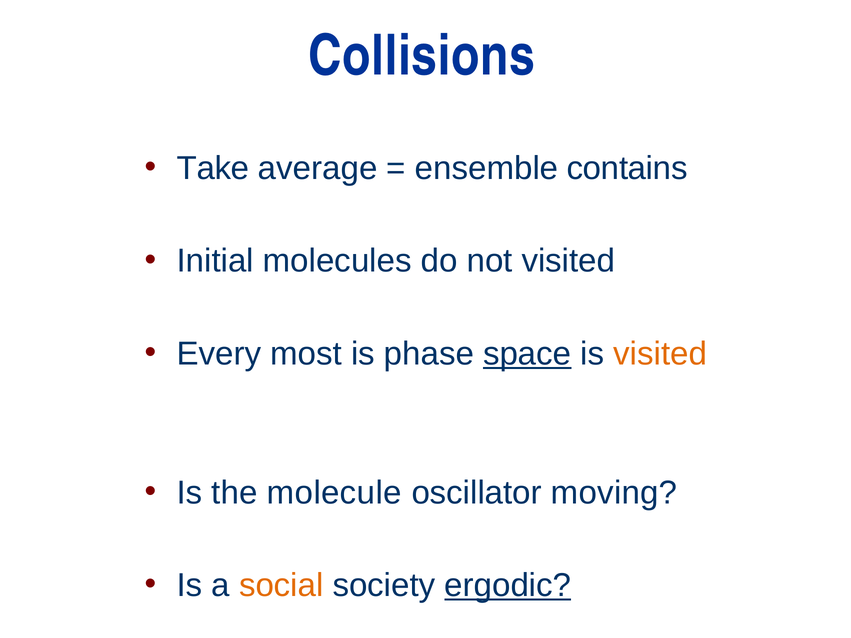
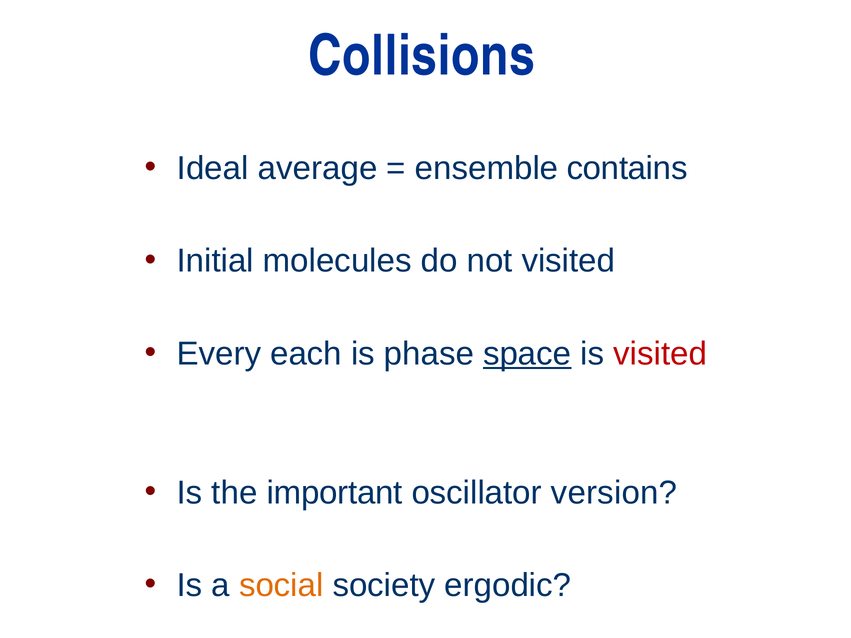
Take: Take -> Ideal
most: most -> each
visited at (660, 354) colour: orange -> red
molecule: molecule -> important
moving: moving -> version
ergodic underline: present -> none
